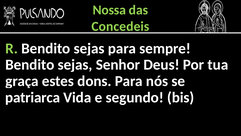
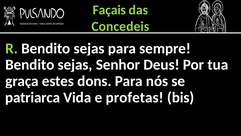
Nossa: Nossa -> Façais
segundo: segundo -> profetas
